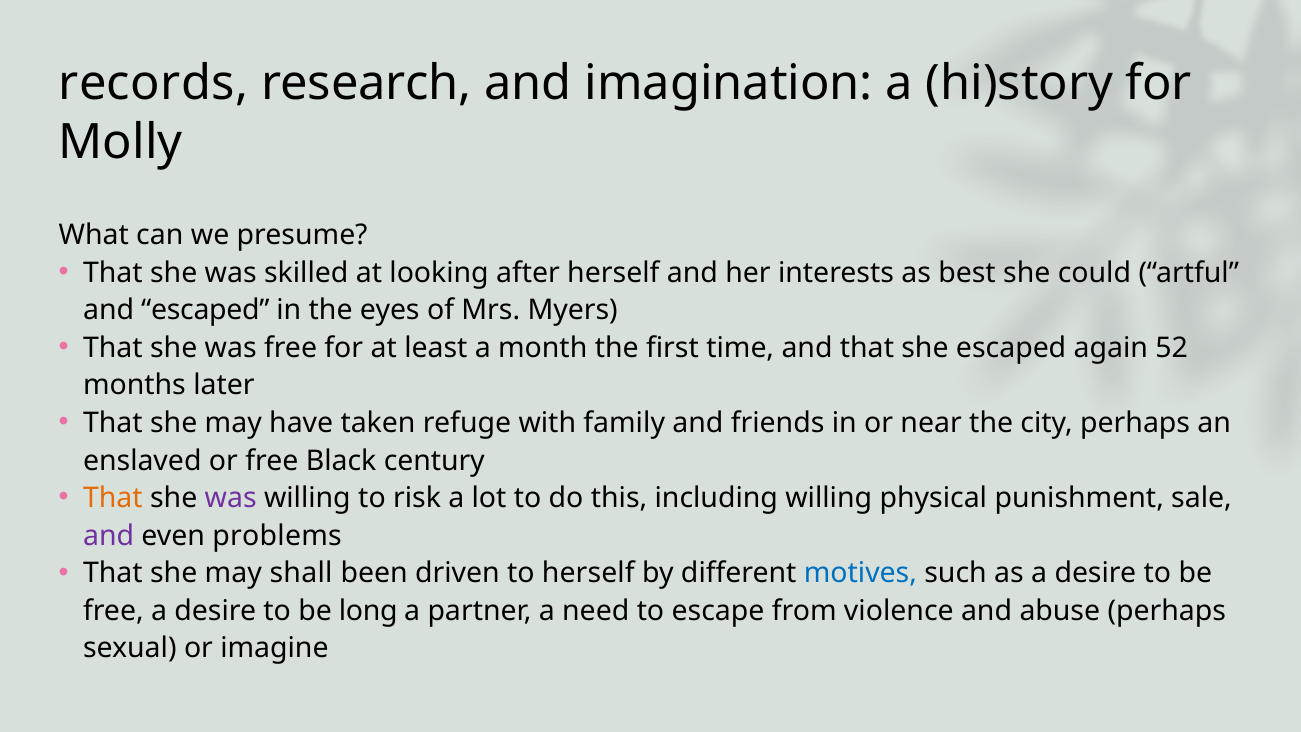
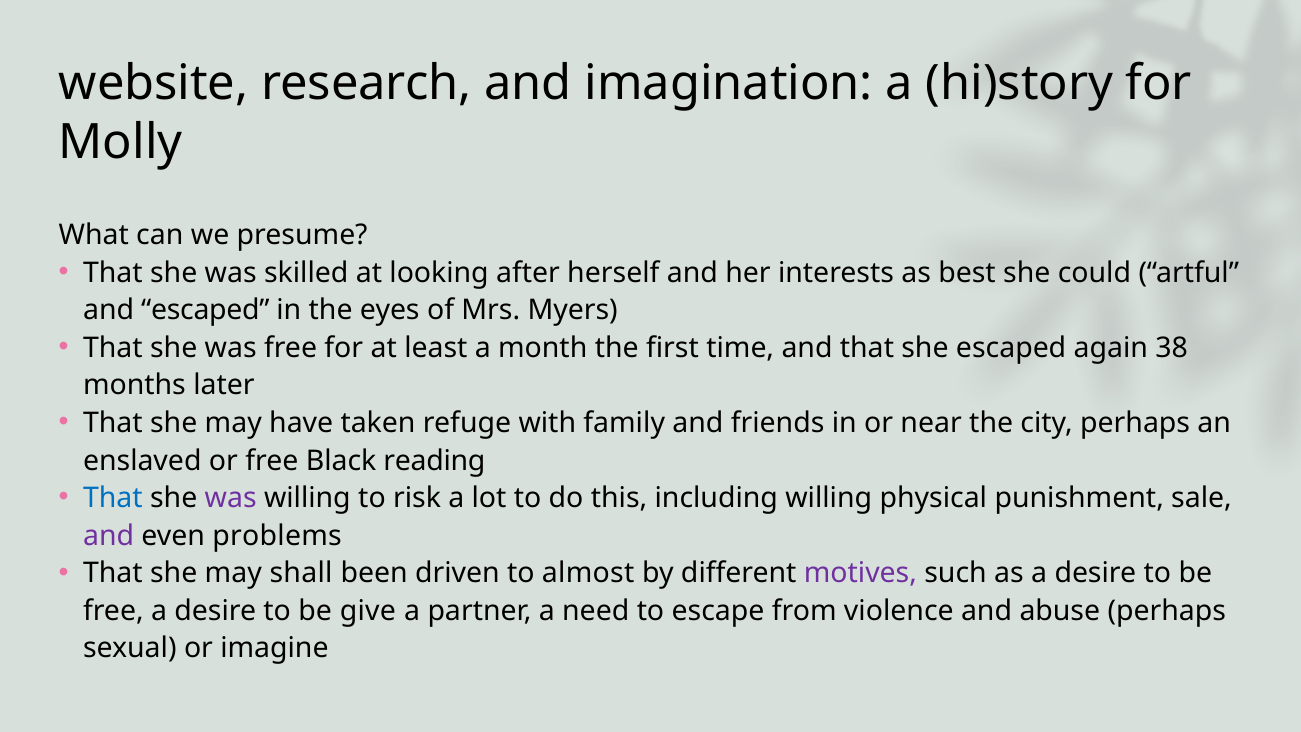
records: records -> website
52: 52 -> 38
century: century -> reading
That at (113, 498) colour: orange -> blue
to herself: herself -> almost
motives colour: blue -> purple
long: long -> give
